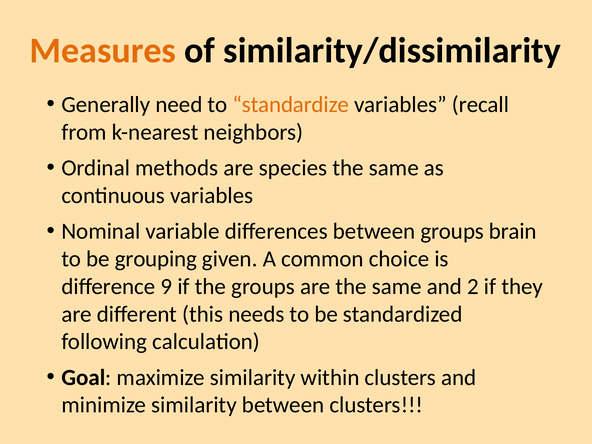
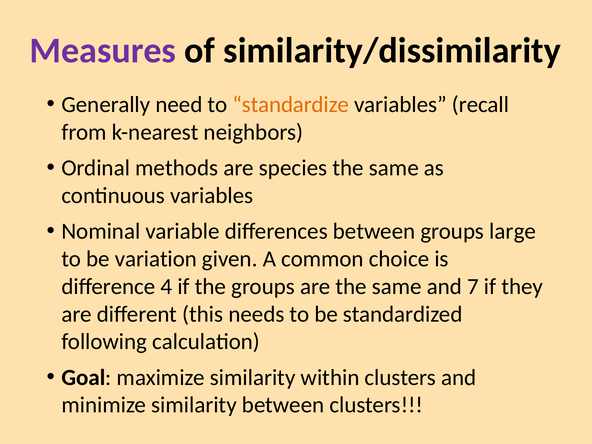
Measures colour: orange -> purple
brain: brain -> large
grouping: grouping -> variation
9: 9 -> 4
2: 2 -> 7
